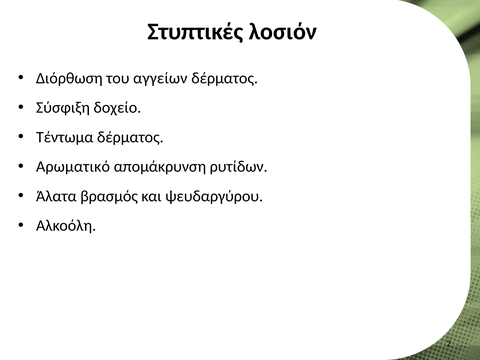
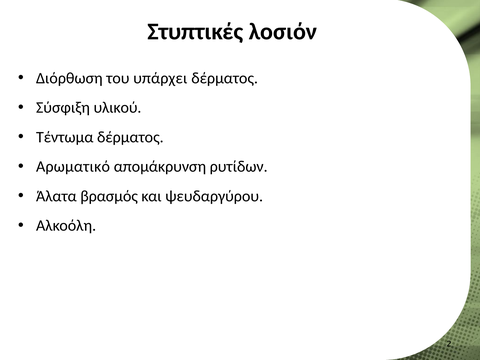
αγγείων: αγγείων -> υπάρχει
δοχείο: δοχείο -> υλικού
